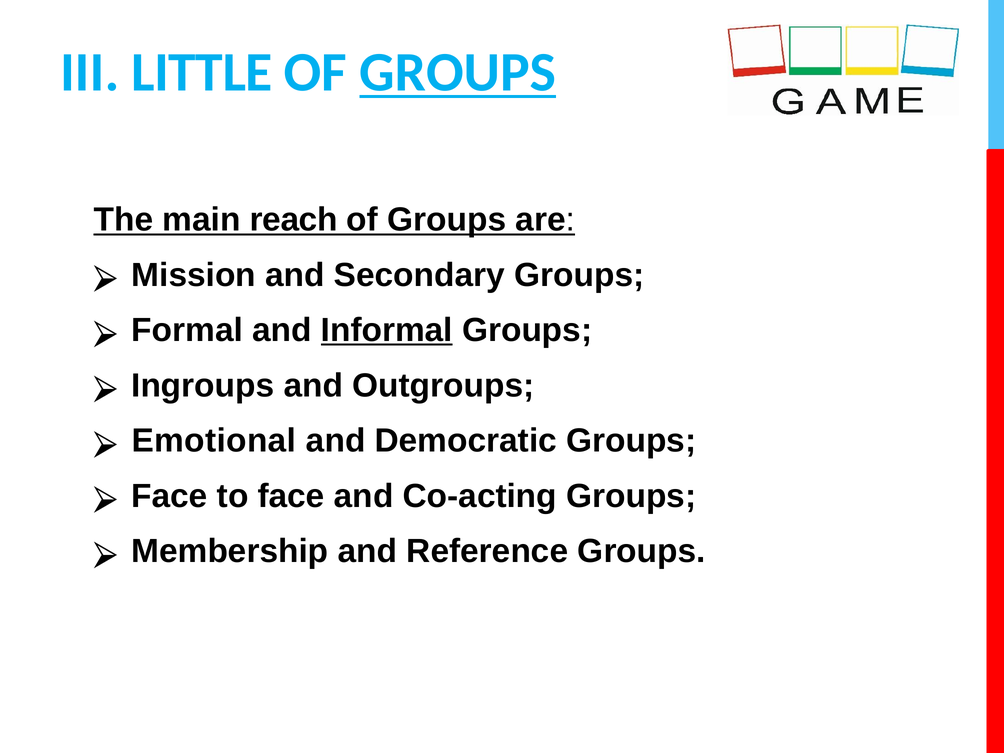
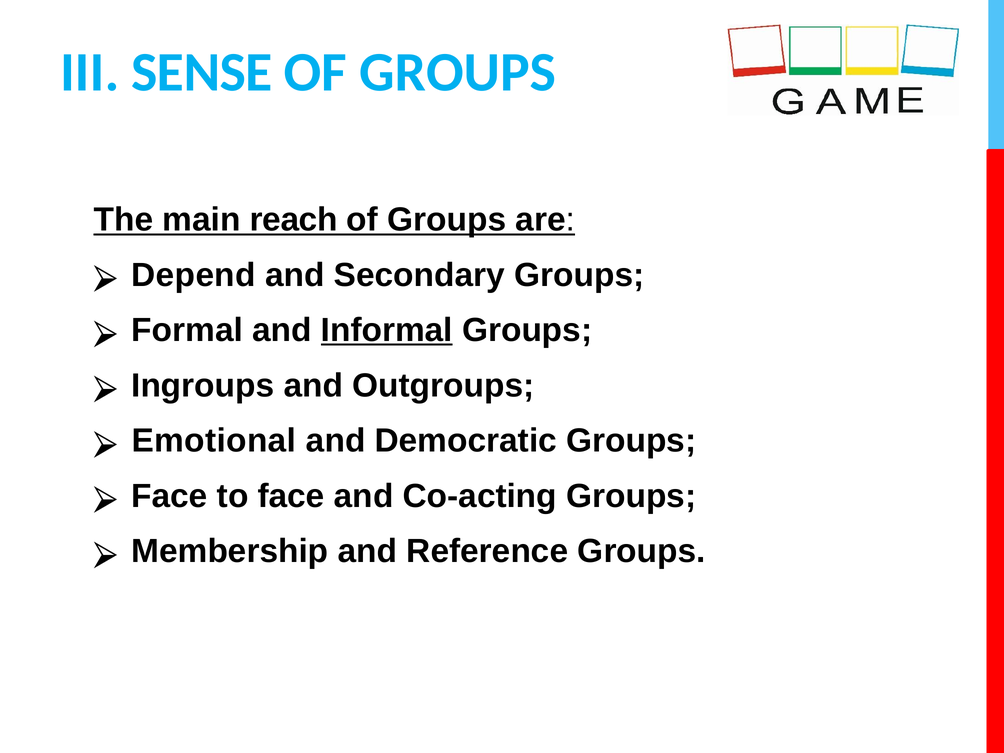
LITTLE: LITTLE -> SENSE
GROUPS at (458, 73) underline: present -> none
Mission: Mission -> Depend
